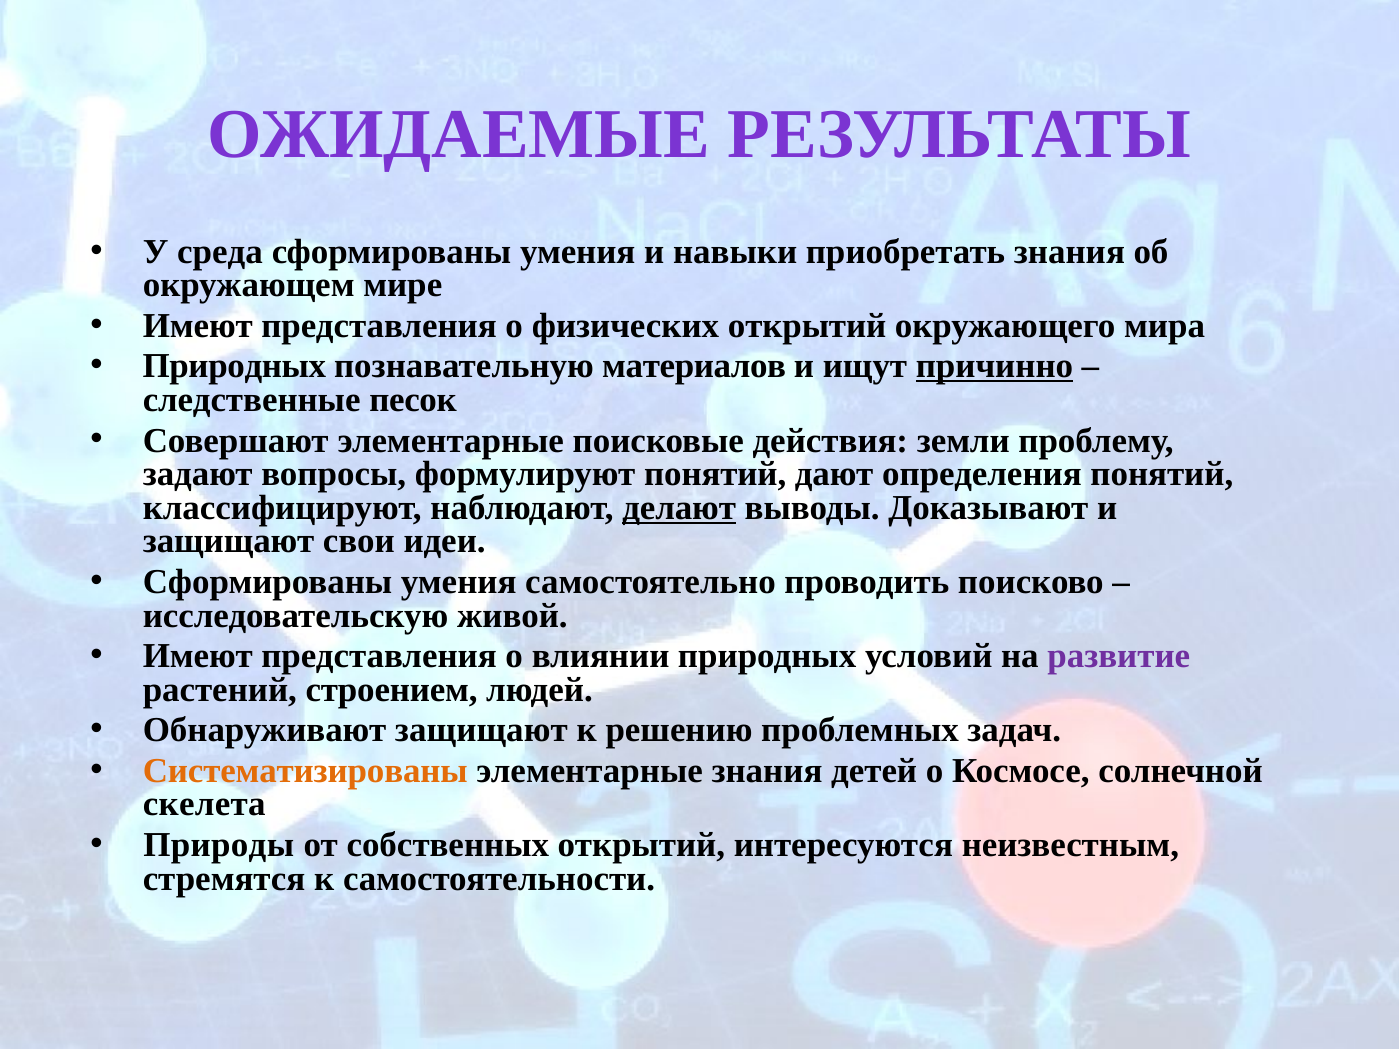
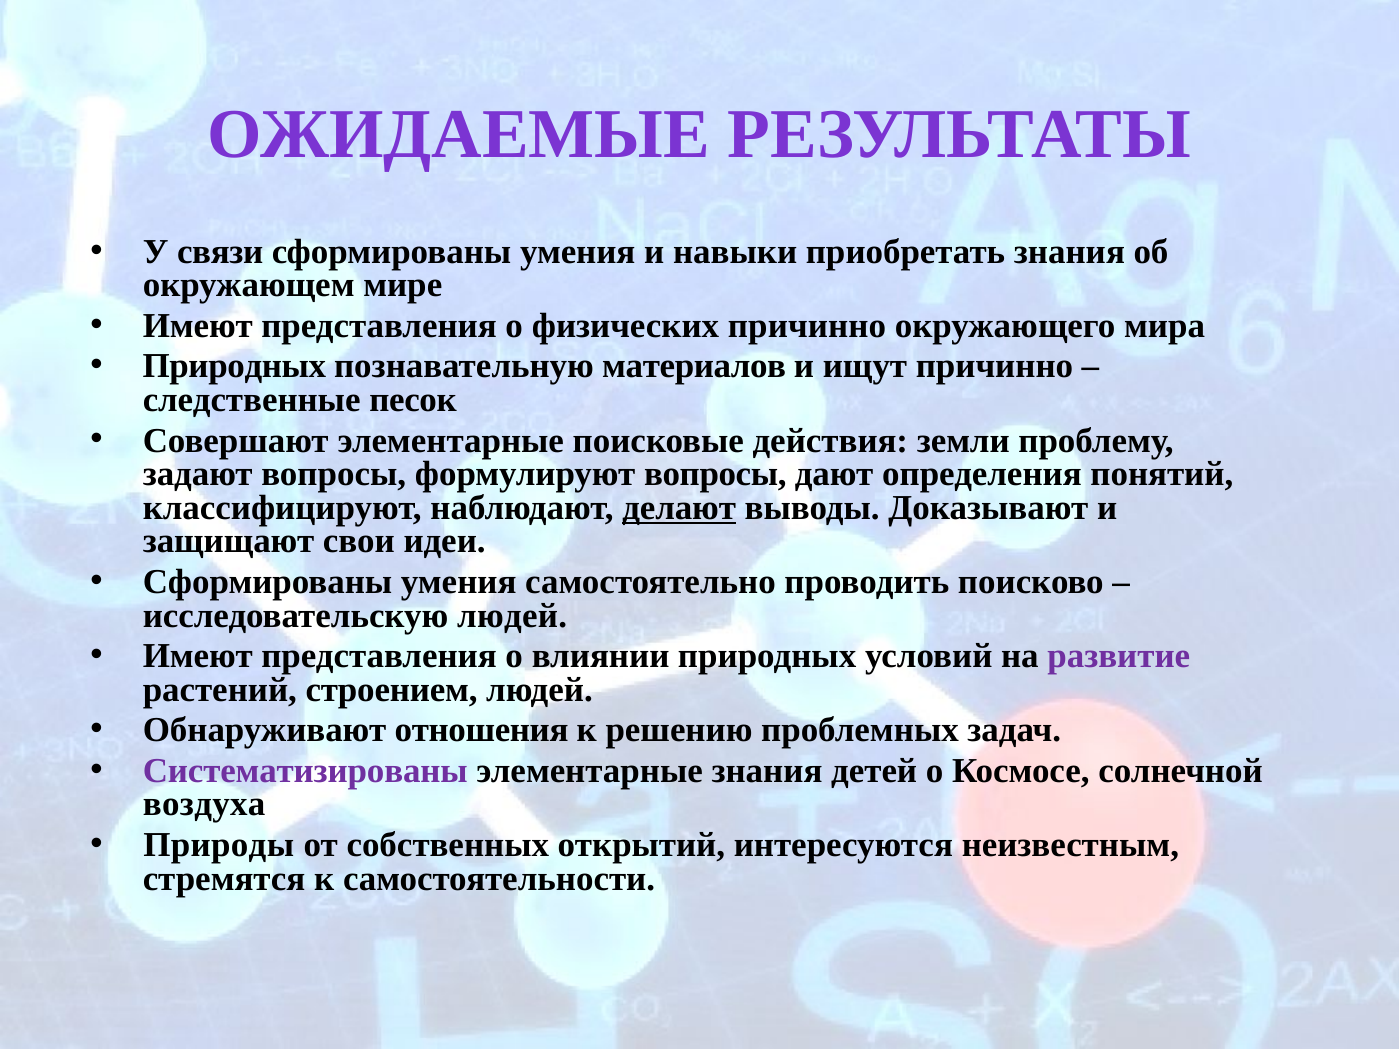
среда: среда -> связи
физических открытий: открытий -> причинно
причинно at (994, 366) underline: present -> none
формулируют понятий: понятий -> вопросы
исследовательскую живой: живой -> людей
Обнаруживают защищают: защищают -> отношения
Систематизированы colour: orange -> purple
скелета: скелета -> воздуха
